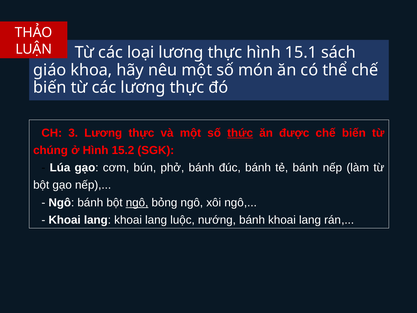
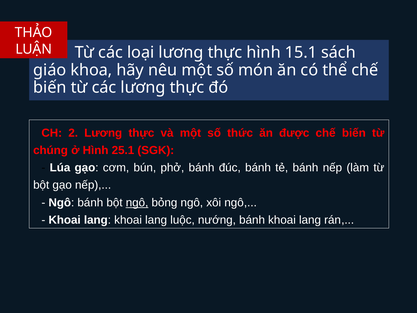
3: 3 -> 2
thức underline: present -> none
15.2: 15.2 -> 25.1
